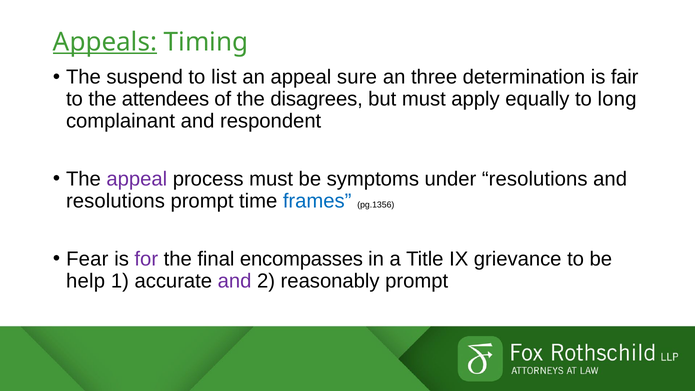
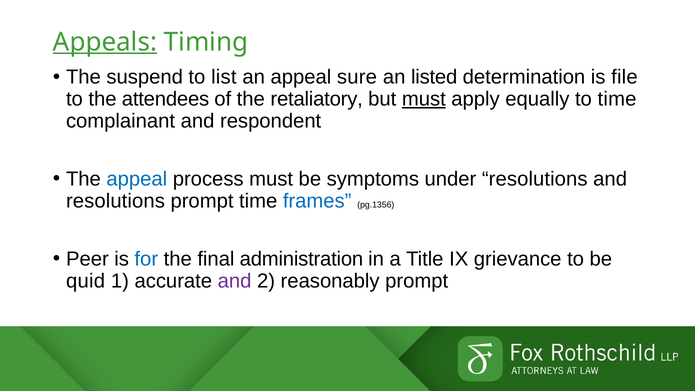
three: three -> listed
fair: fair -> file
disagrees: disagrees -> retaliatory
must at (424, 99) underline: none -> present
to long: long -> time
appeal at (137, 179) colour: purple -> blue
Fear: Fear -> Peer
for colour: purple -> blue
encompasses: encompasses -> administration
help: help -> quid
